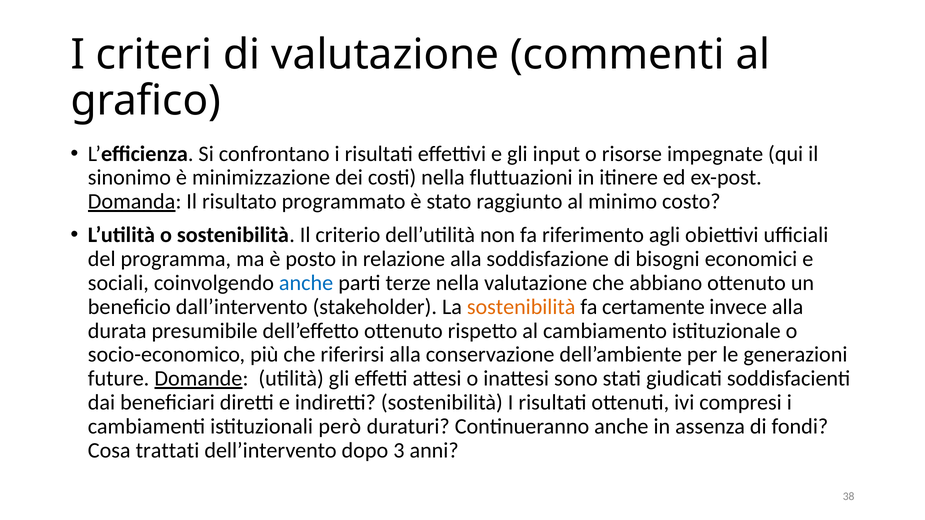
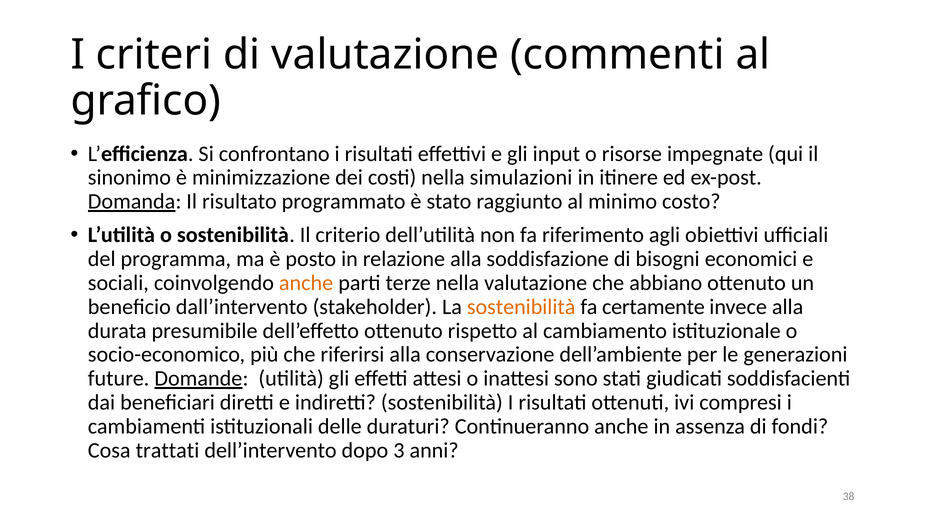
fluttuazioni: fluttuazioni -> simulazioni
anche at (306, 283) colour: blue -> orange
però: però -> delle
